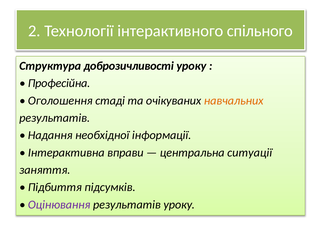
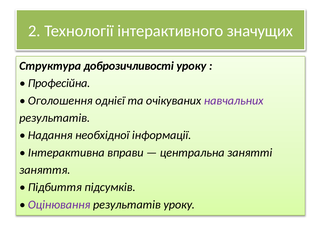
спільного: спільного -> значущих
стаді: стаді -> однієї
навчальних colour: orange -> purple
ситуації: ситуації -> занятті
